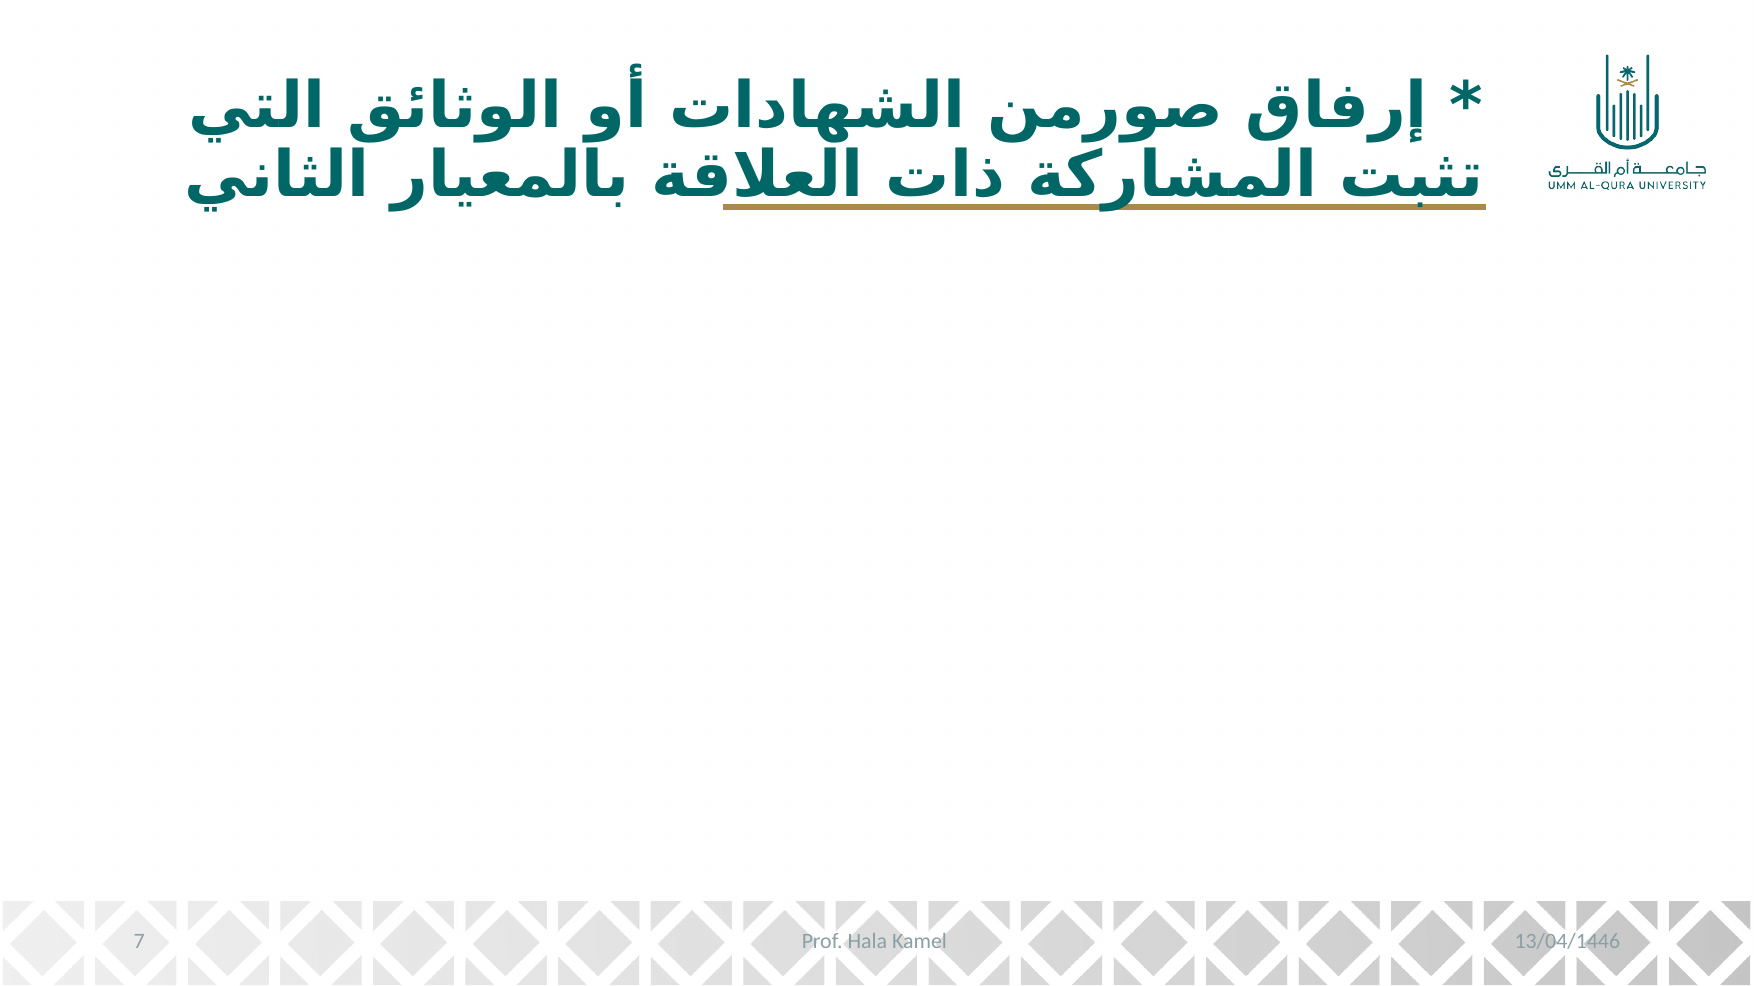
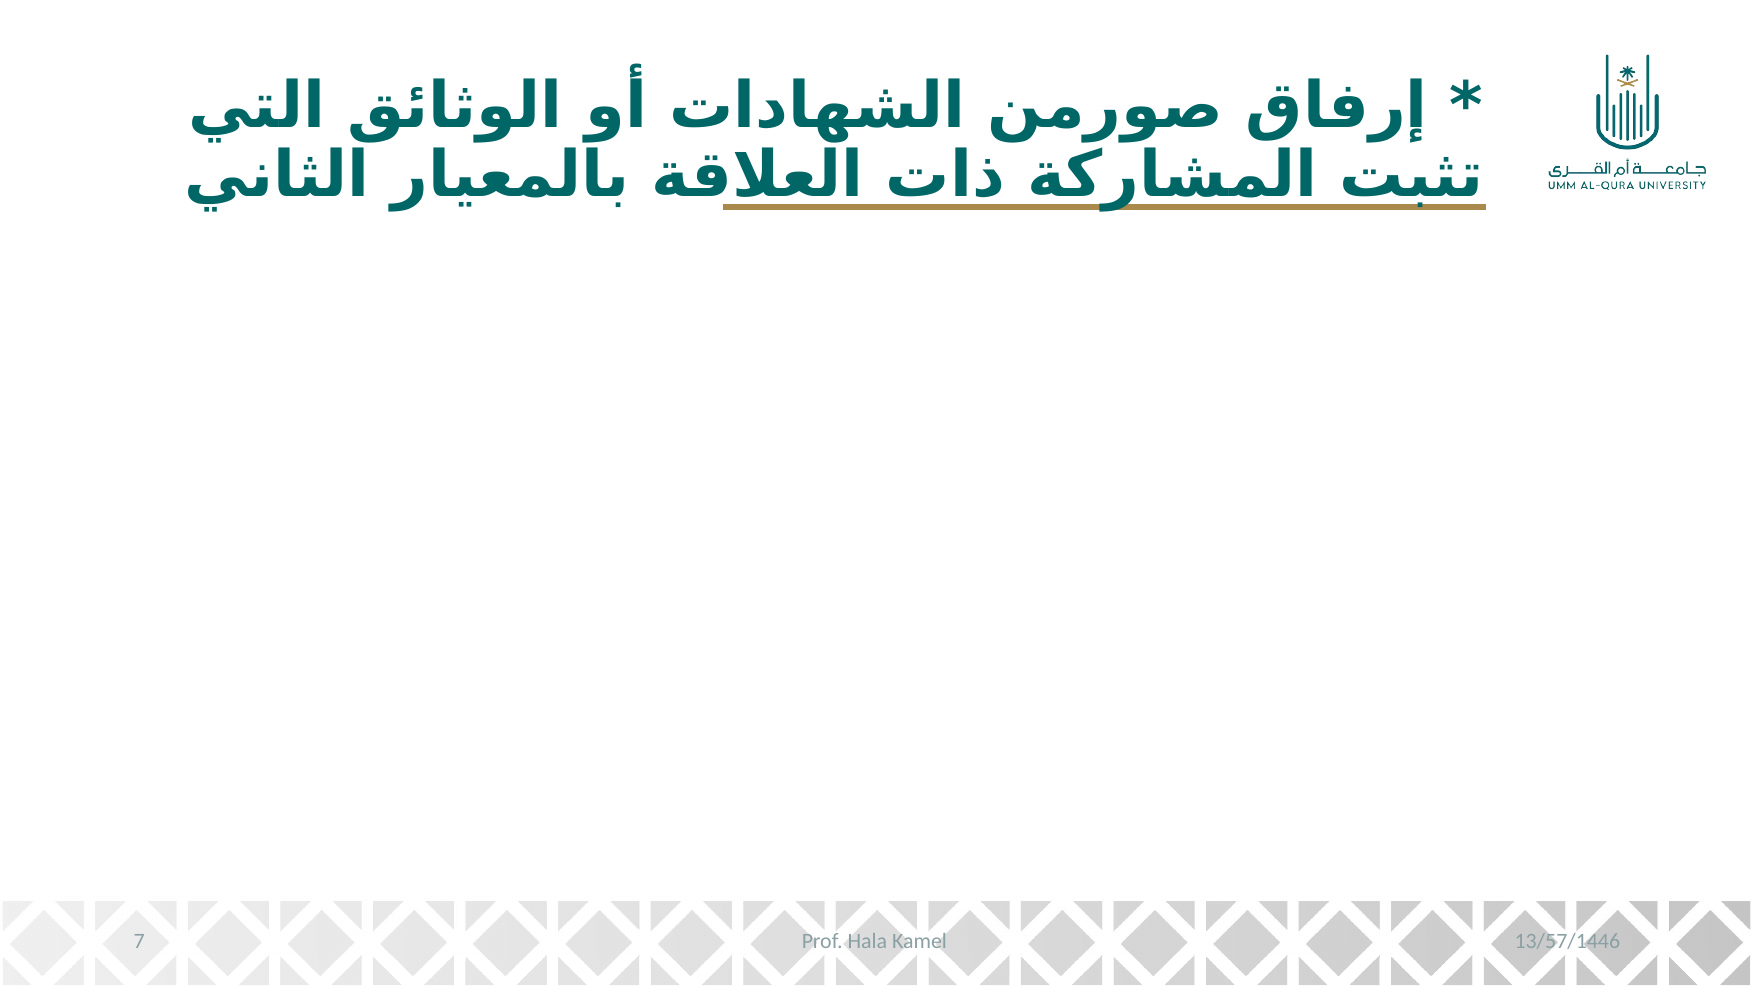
13/04/1446: 13/04/1446 -> 13/57/1446
